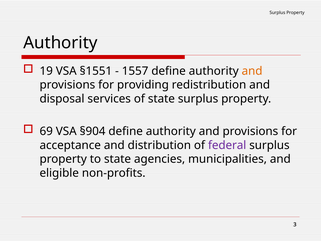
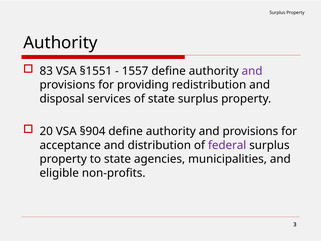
19: 19 -> 83
and at (252, 71) colour: orange -> purple
69: 69 -> 20
